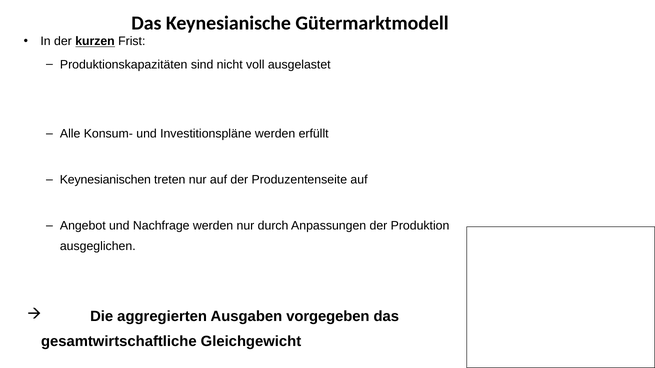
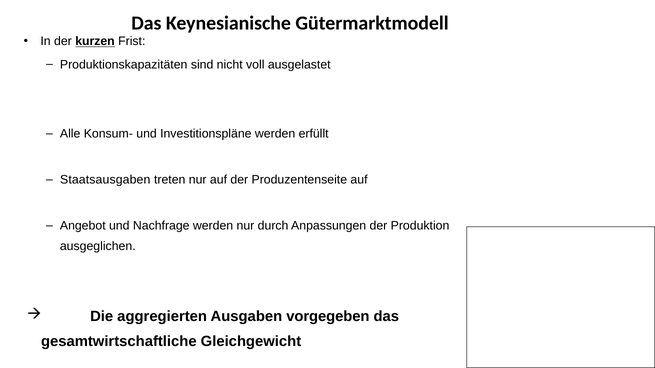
Keynesianischen: Keynesianischen -> Staatsausgaben
